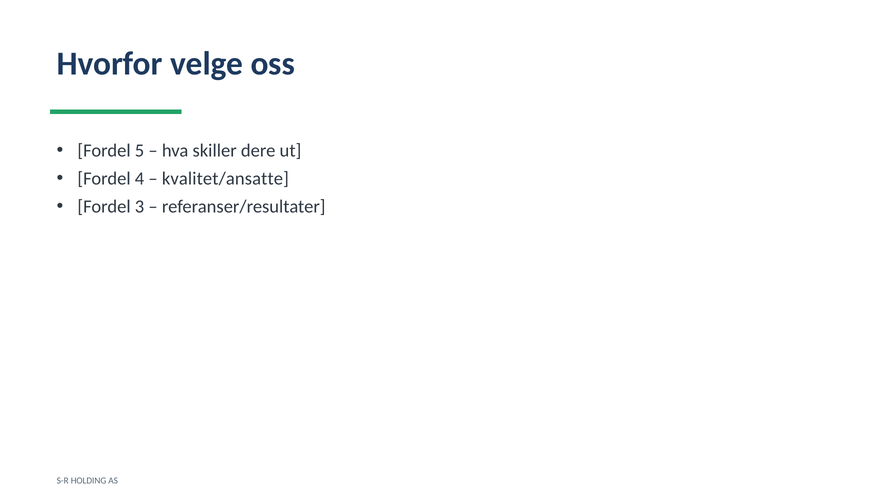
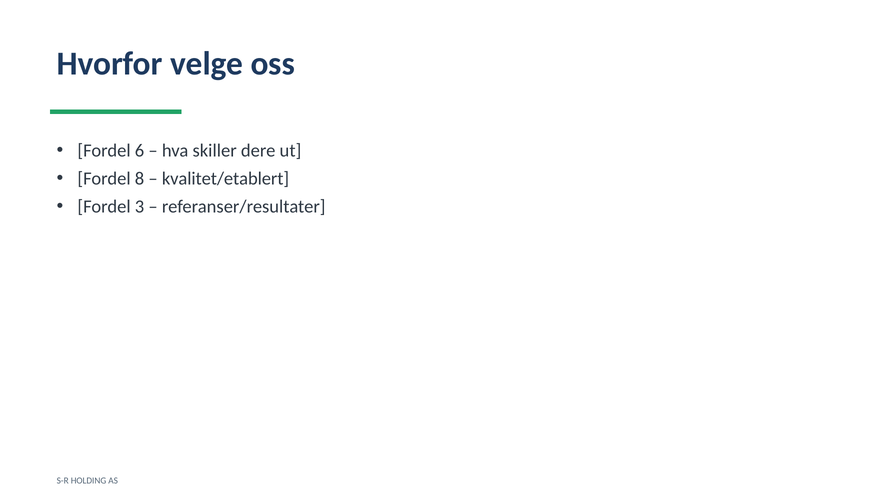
5: 5 -> 6
4: 4 -> 8
kvalitet/ansatte: kvalitet/ansatte -> kvalitet/etablert
